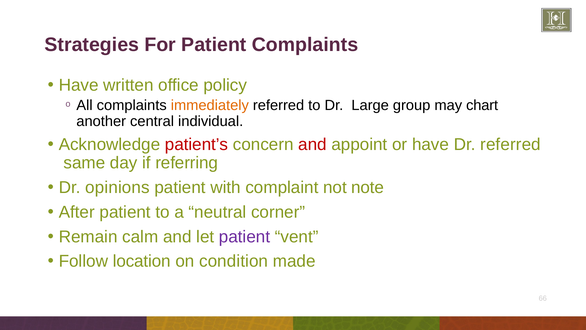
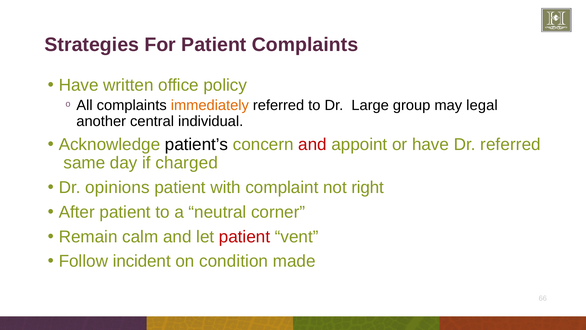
chart: chart -> legal
patient’s colour: red -> black
referring: referring -> charged
note: note -> right
patient at (245, 236) colour: purple -> red
location: location -> incident
